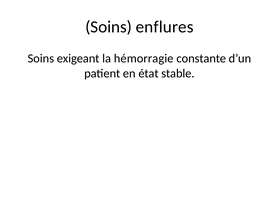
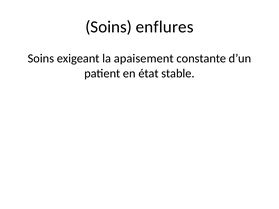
hémorragie: hémorragie -> apaisement
